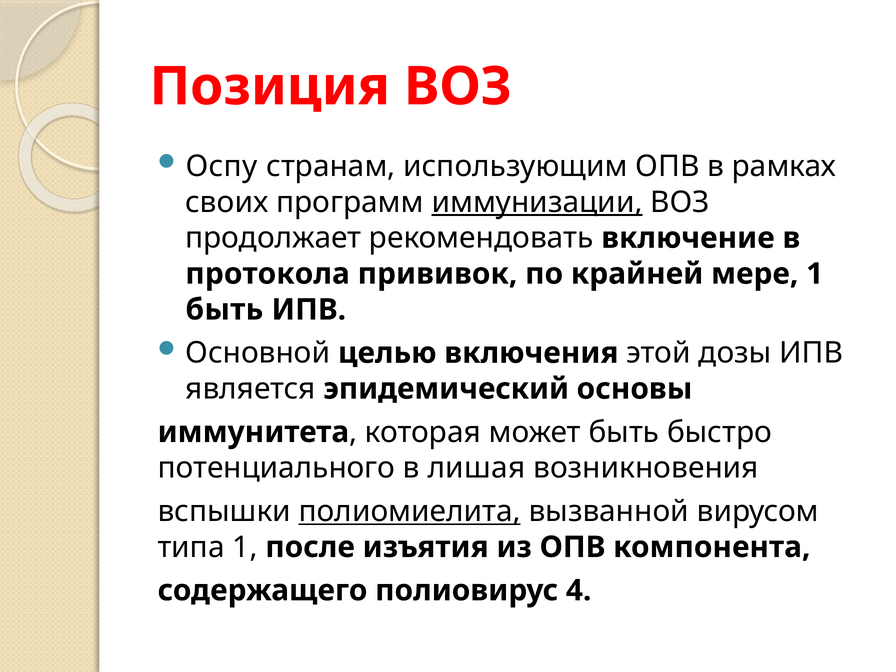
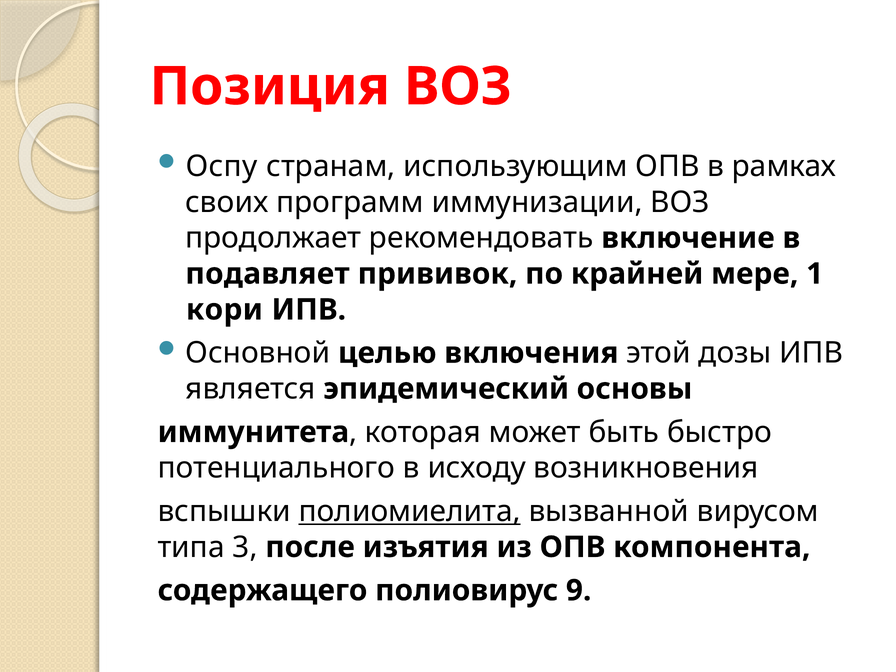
иммунизации underline: present -> none
протокола: протокола -> подавляет
быть at (224, 310): быть -> кори
лишая: лишая -> исходу
типа 1: 1 -> 3
4: 4 -> 9
